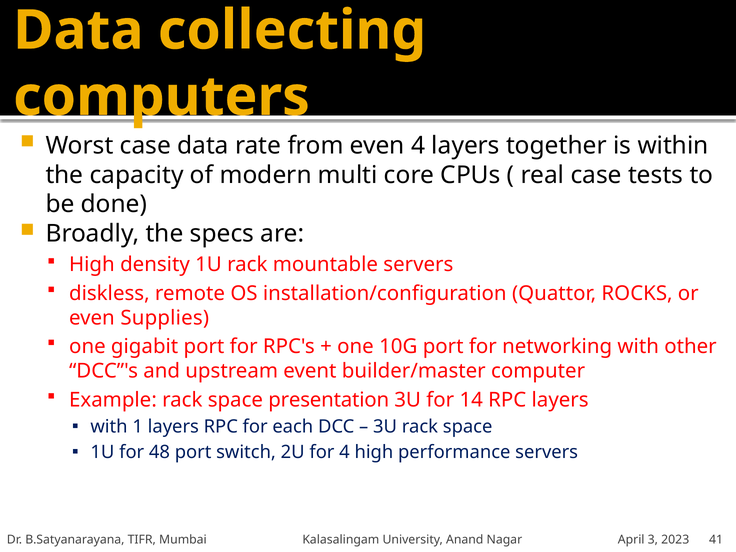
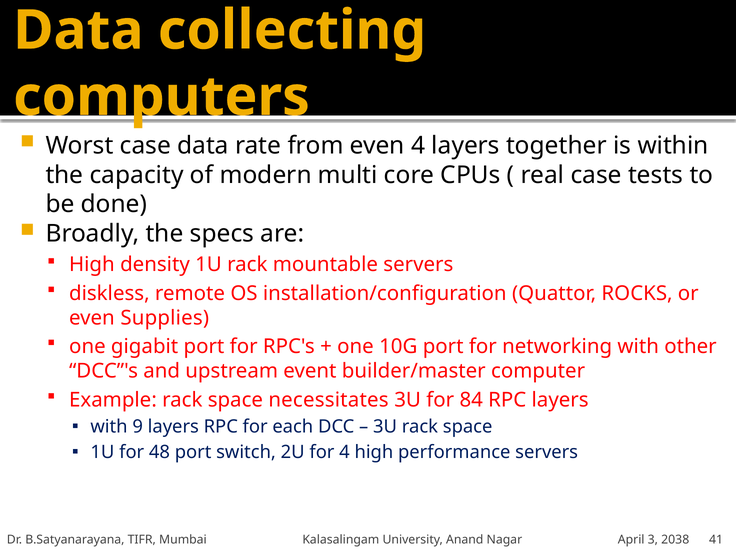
presentation: presentation -> necessitates
14: 14 -> 84
1: 1 -> 9
2023: 2023 -> 2038
